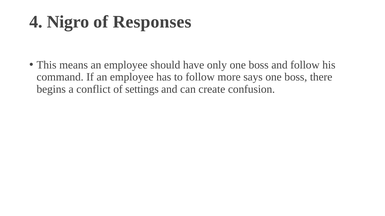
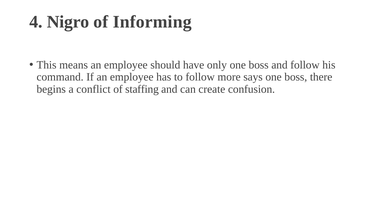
Responses: Responses -> Informing
settings: settings -> staffing
